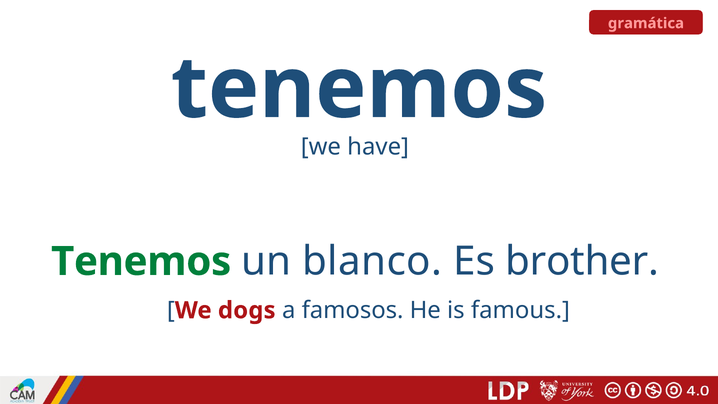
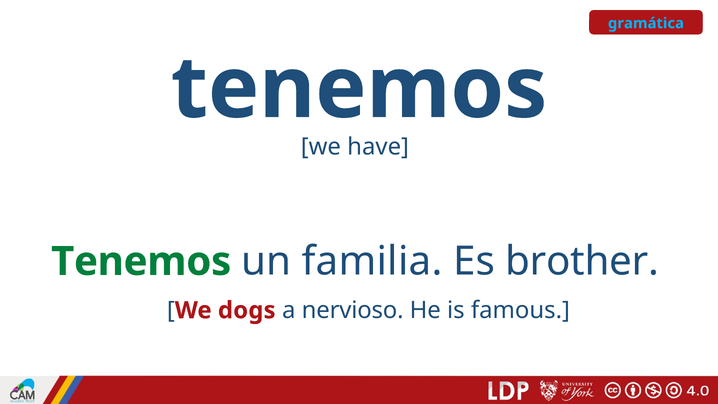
gramática colour: pink -> light blue
blanco: blanco -> familia
famosos: famosos -> nervioso
